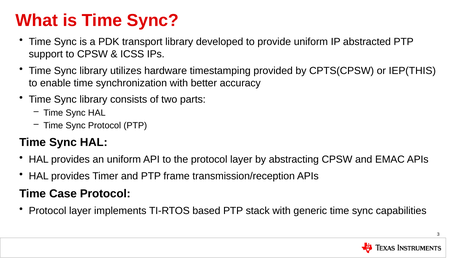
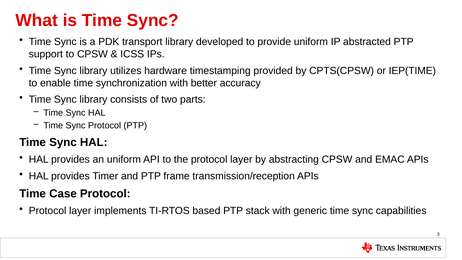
IEP(THIS: IEP(THIS -> IEP(TIME
